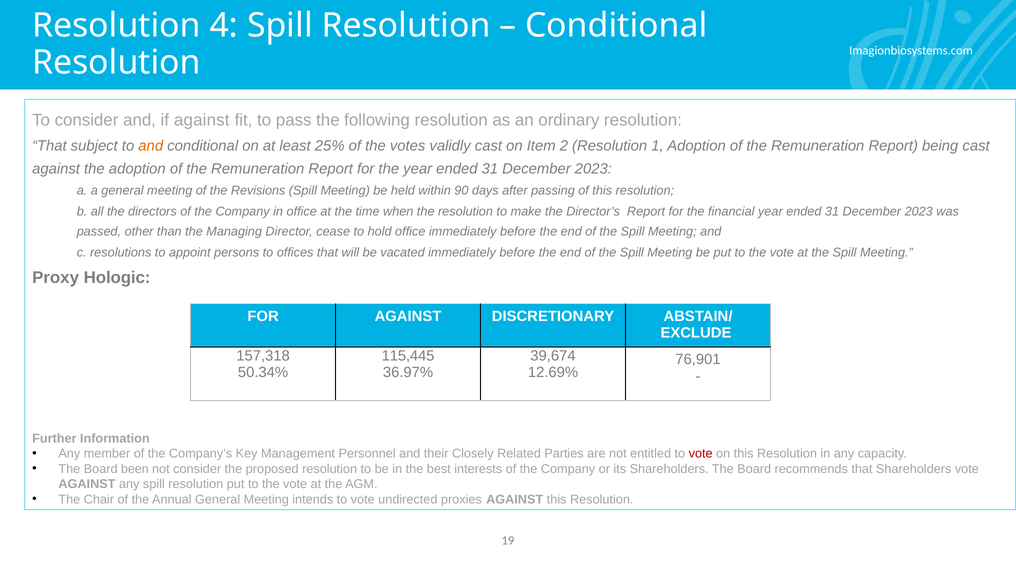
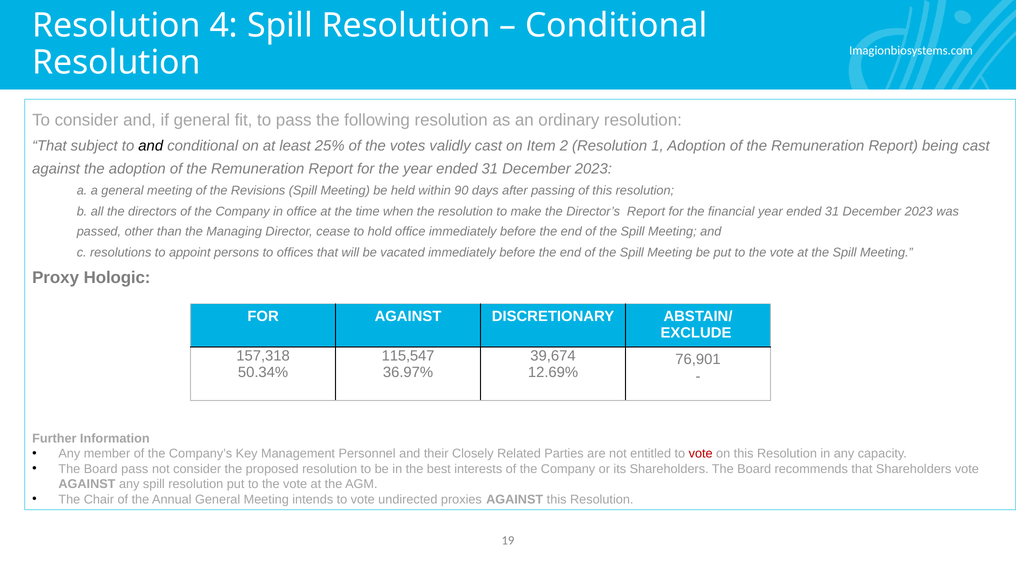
if against: against -> general
and at (151, 146) colour: orange -> black
115,445: 115,445 -> 115,547
Board been: been -> pass
